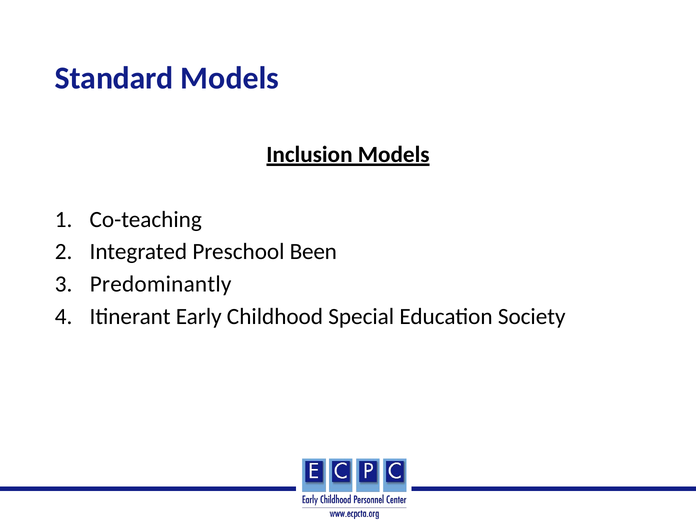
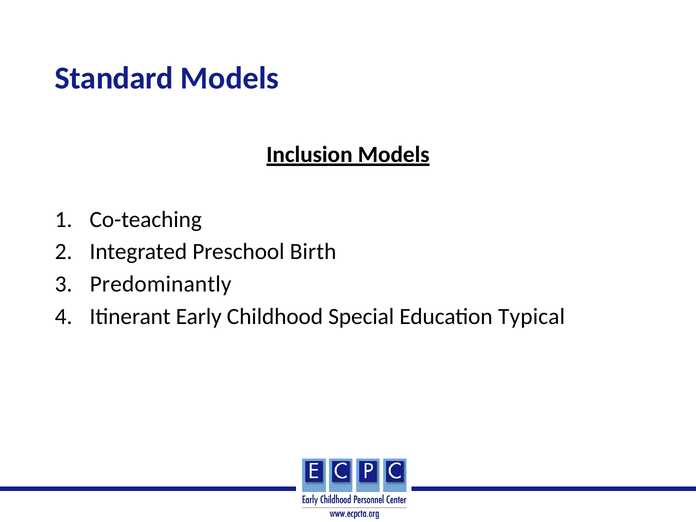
Been: Been -> Birth
Society: Society -> Typical
